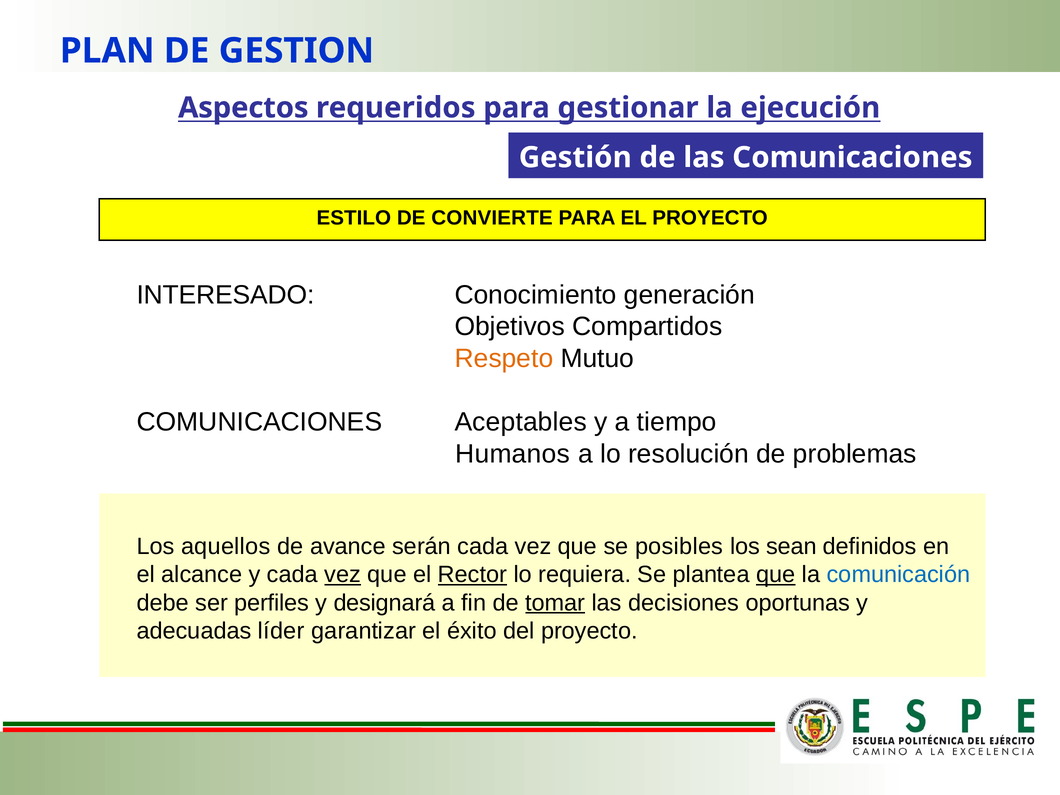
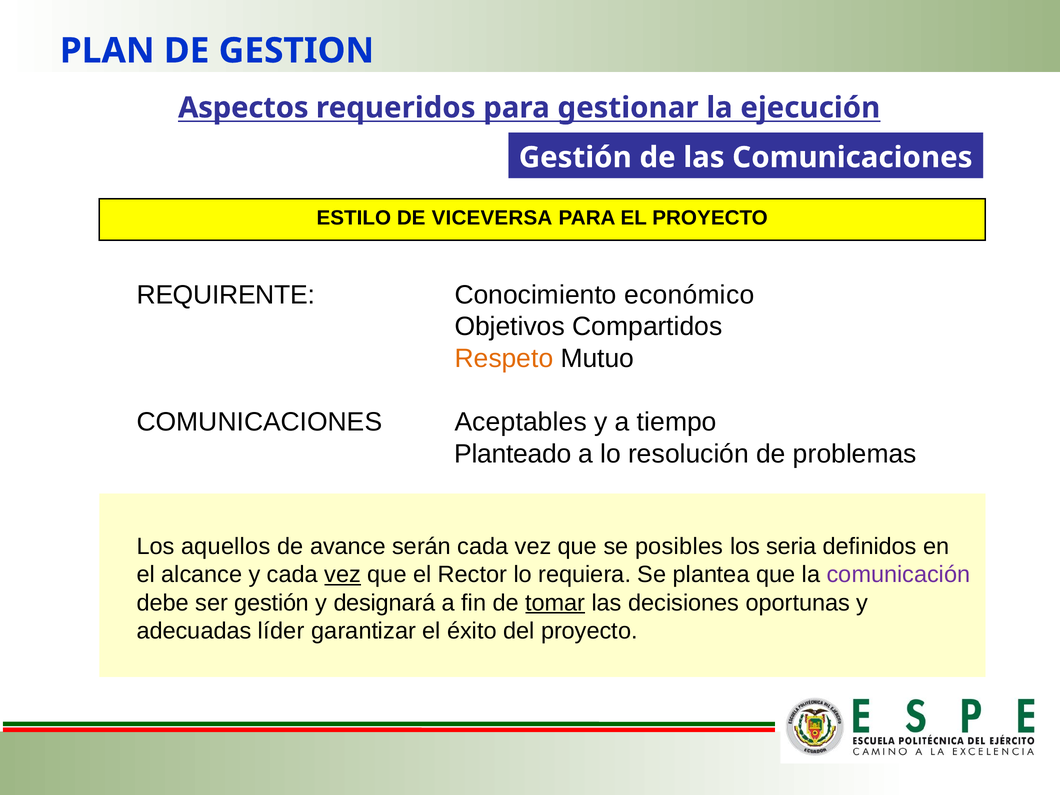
CONVIERTE: CONVIERTE -> VICEVERSA
INTERESADO: INTERESADO -> REQUIRENTE
generación: generación -> económico
Humanos: Humanos -> Planteado
sean: sean -> seria
Rector underline: present -> none
que at (776, 575) underline: present -> none
comunicación colour: blue -> purple
ser perfiles: perfiles -> gestión
